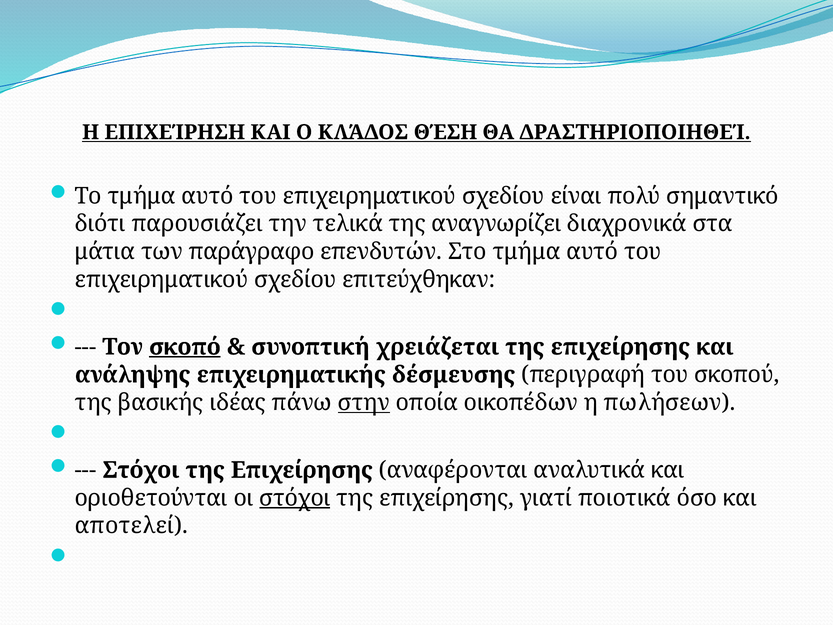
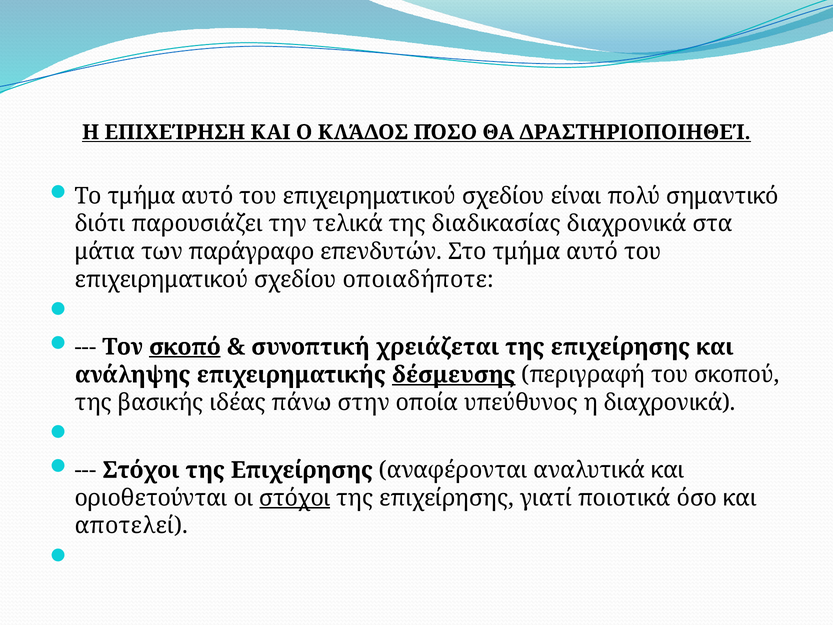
ΘΈΣΗ: ΘΈΣΗ -> ΠΌΣΟ
αναγνωρίζει: αναγνωρίζει -> διαδικασίας
επιτεύχθηκαν: επιτεύχθηκαν -> οποιαδήποτε
δέσμευσης underline: none -> present
στην underline: present -> none
οικοπέδων: οικοπέδων -> υπεύθυνος
η πωλήσεων: πωλήσεων -> διαχρονικά
